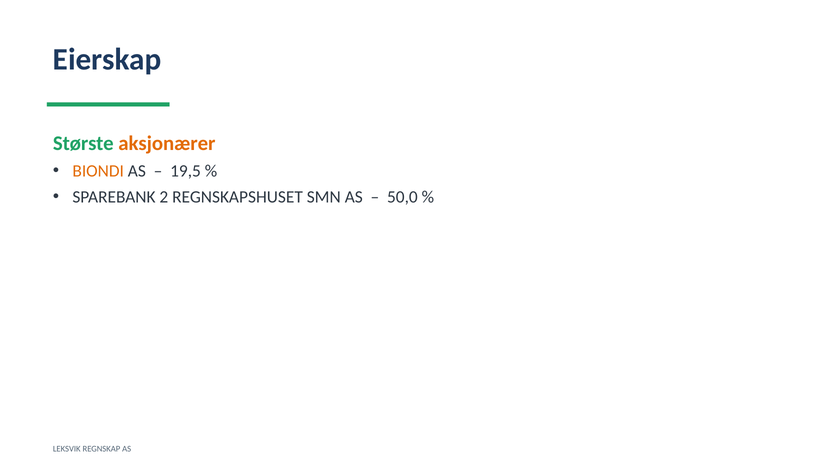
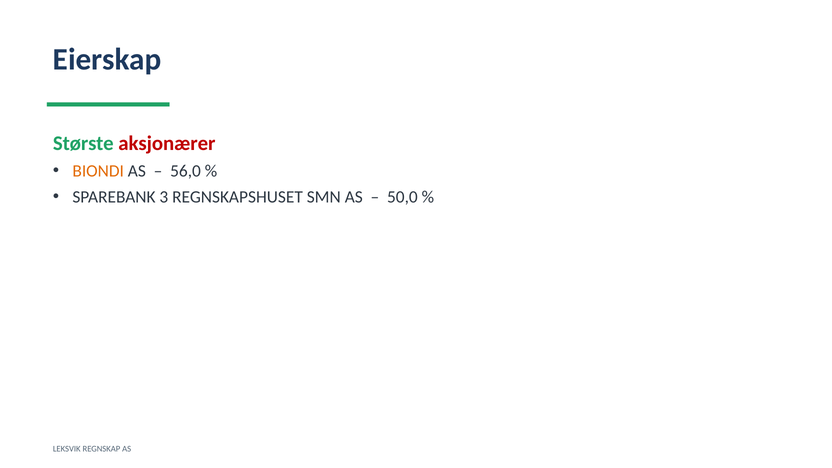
aksjonærer colour: orange -> red
19,5: 19,5 -> 56,0
2: 2 -> 3
